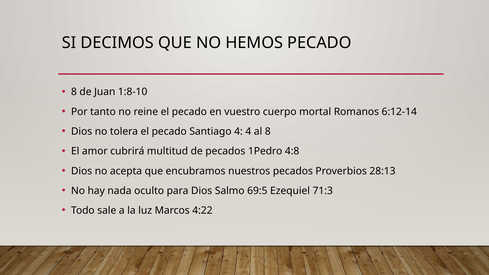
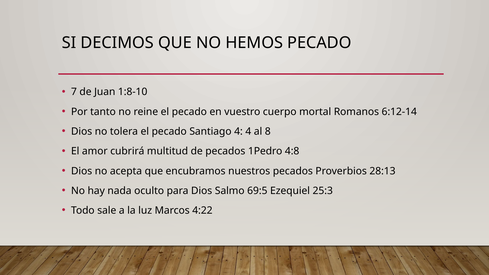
8 at (74, 92): 8 -> 7
71:3: 71:3 -> 25:3
